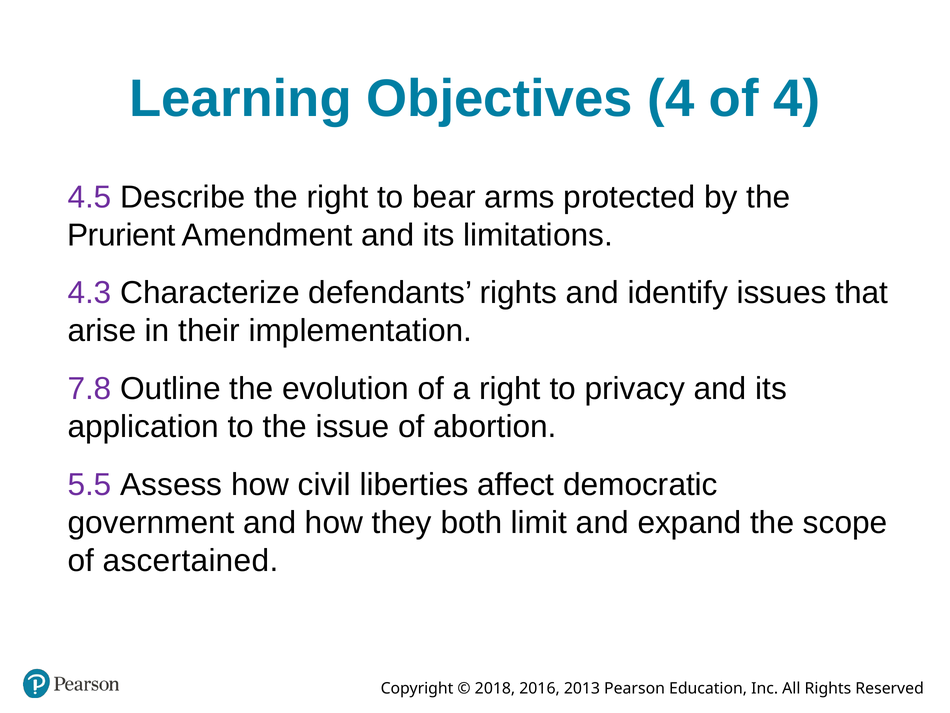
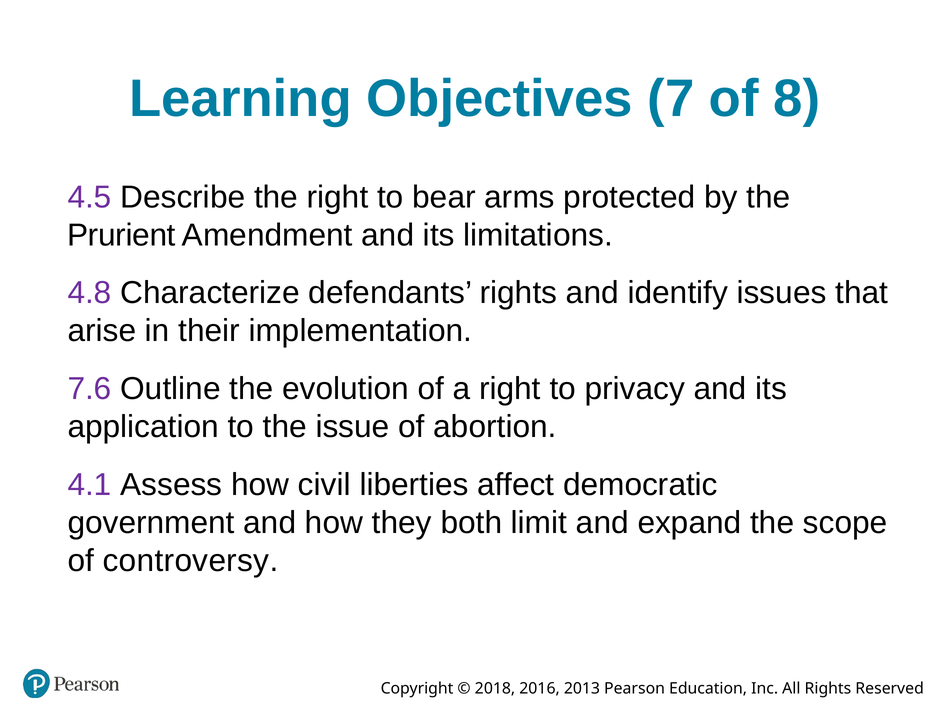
Objectives 4: 4 -> 7
of 4: 4 -> 8
4.3: 4.3 -> 4.8
7.8: 7.8 -> 7.6
5.5: 5.5 -> 4.1
ascertained: ascertained -> controversy
